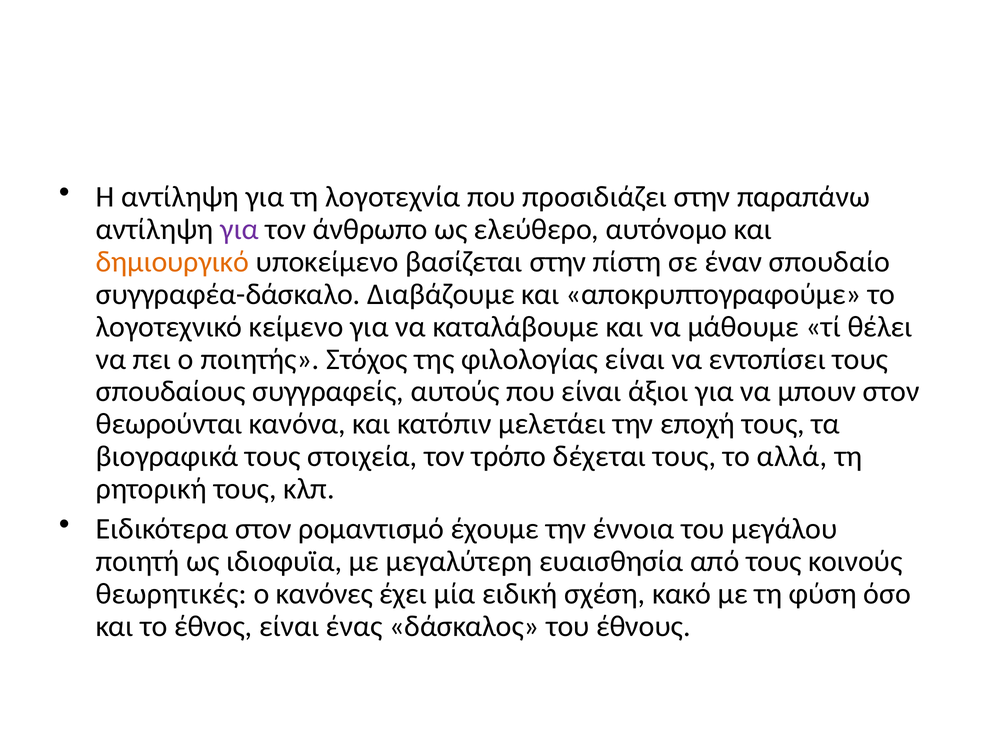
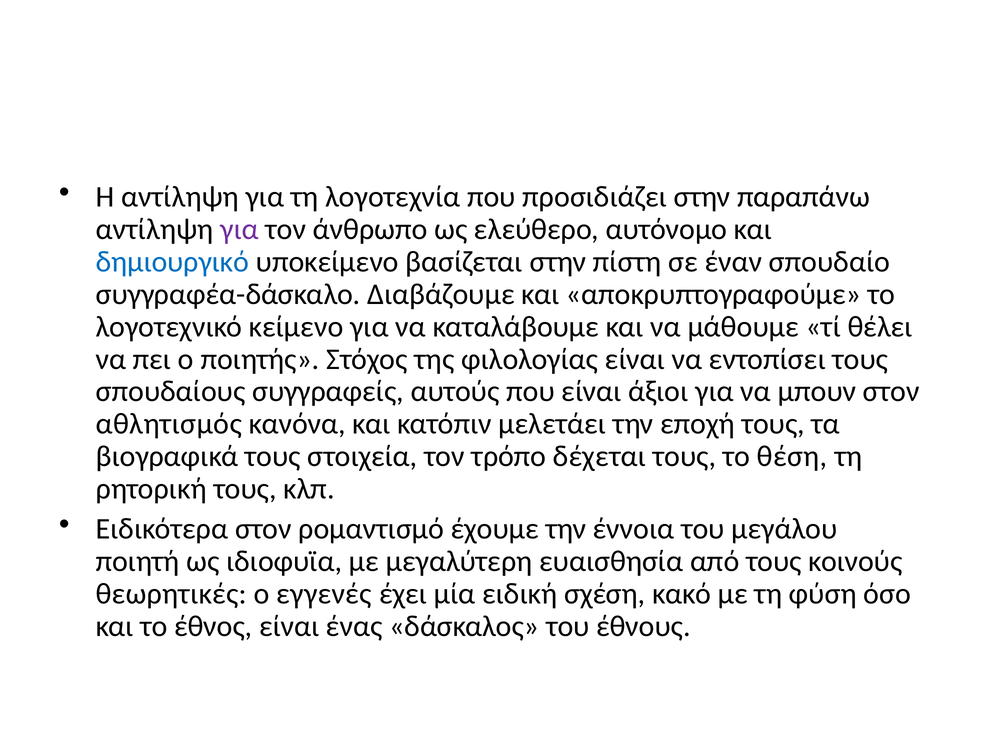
δημιουργικό colour: orange -> blue
θεωρούνται: θεωρούνται -> αθλητισμός
αλλά: αλλά -> θέση
κανόνες: κανόνες -> εγγενές
